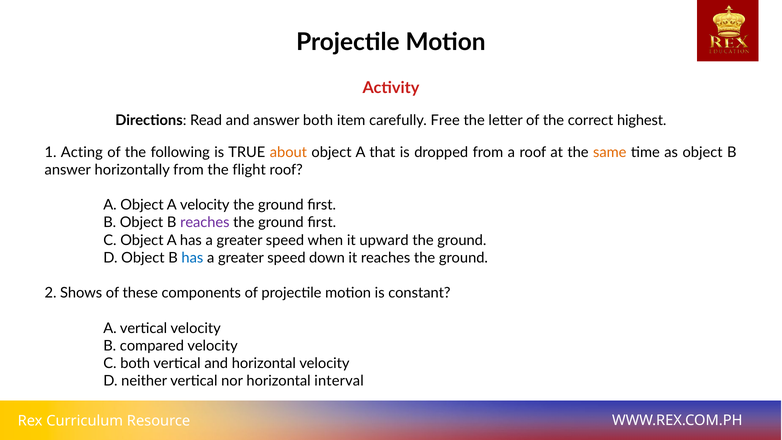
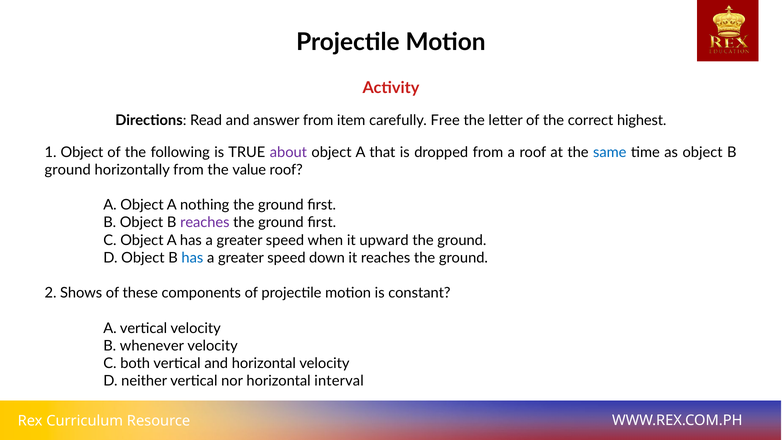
answer both: both -> from
1 Acting: Acting -> Object
about colour: orange -> purple
same colour: orange -> blue
answer at (68, 170): answer -> ground
flight: flight -> value
A velocity: velocity -> nothing
compared: compared -> whenever
